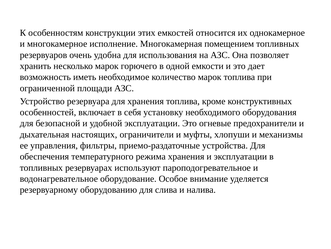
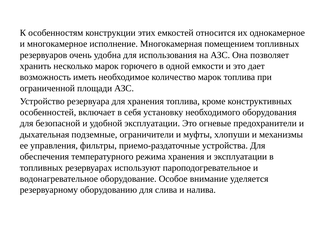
настоящих: настоящих -> подземные
